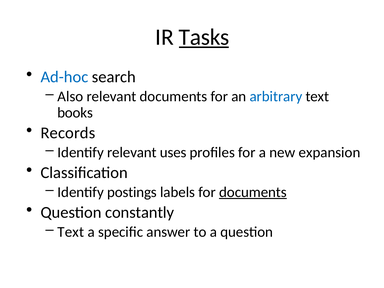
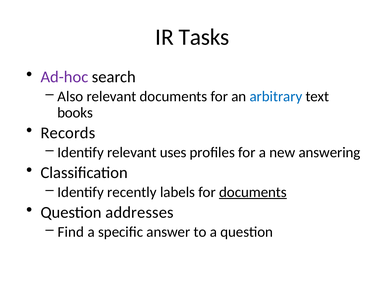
Tasks underline: present -> none
Ad-hoc colour: blue -> purple
expansion: expansion -> answering
postings: postings -> recently
constantly: constantly -> addresses
Text at (71, 232): Text -> Find
